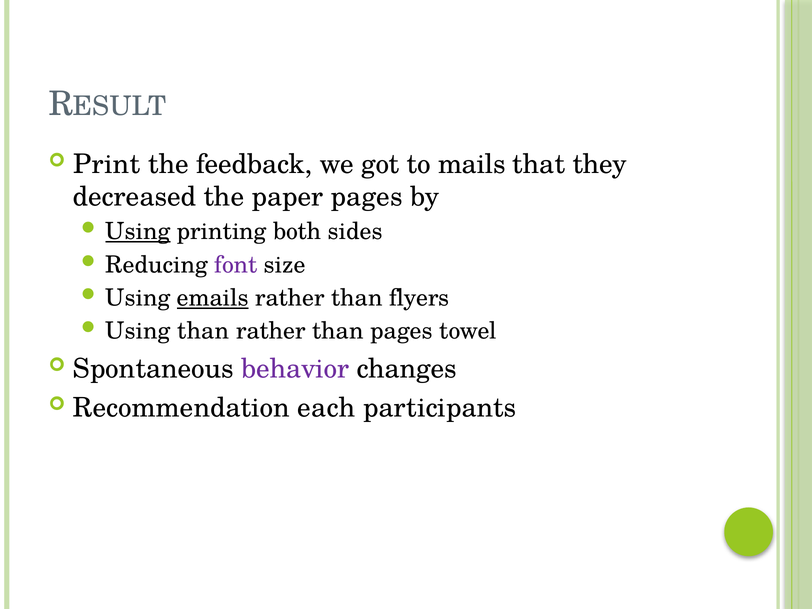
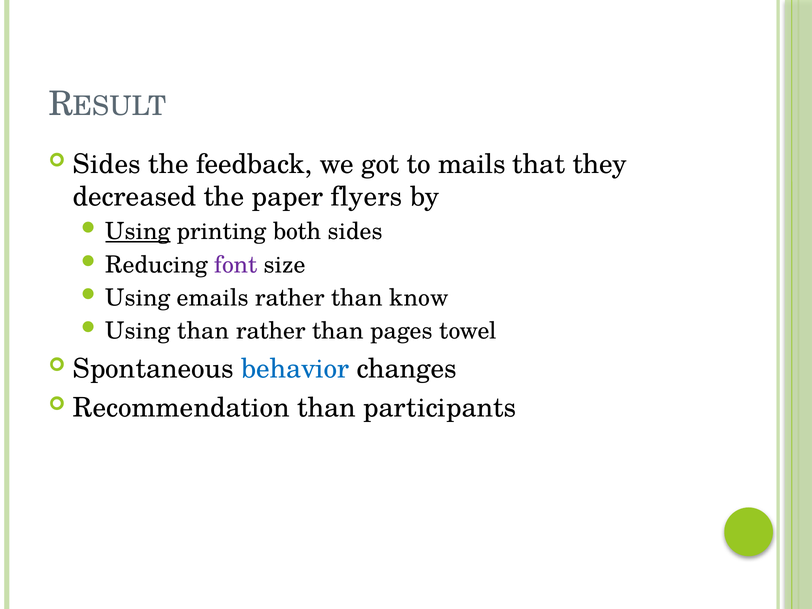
Print at (107, 164): Print -> Sides
paper pages: pages -> flyers
emails underline: present -> none
flyers: flyers -> know
behavior colour: purple -> blue
Recommendation each: each -> than
